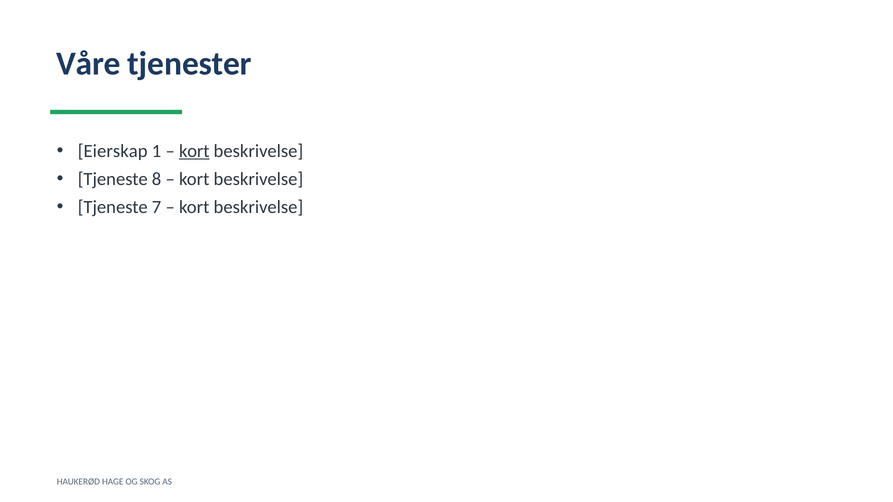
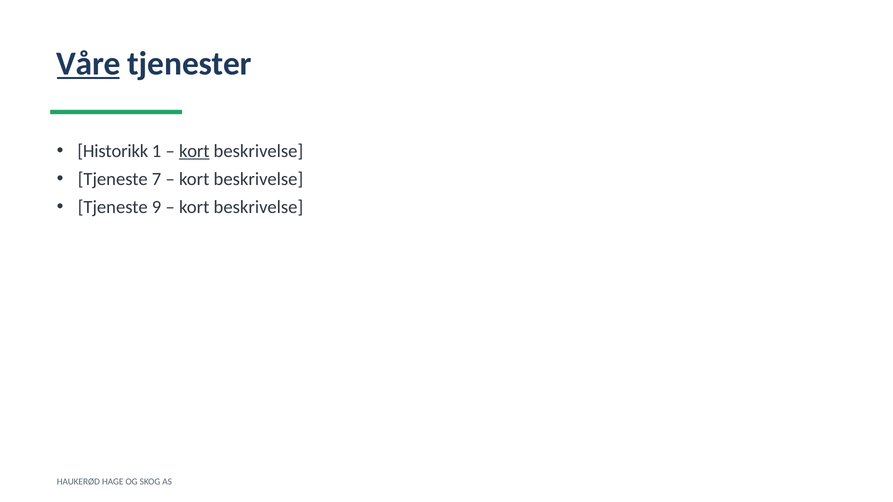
Våre underline: none -> present
Eierskap: Eierskap -> Historikk
8: 8 -> 7
7: 7 -> 9
